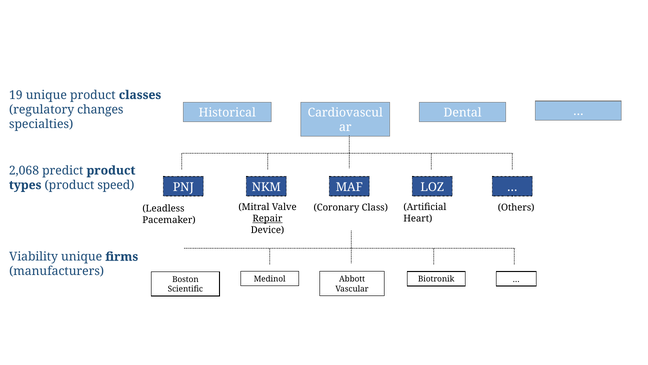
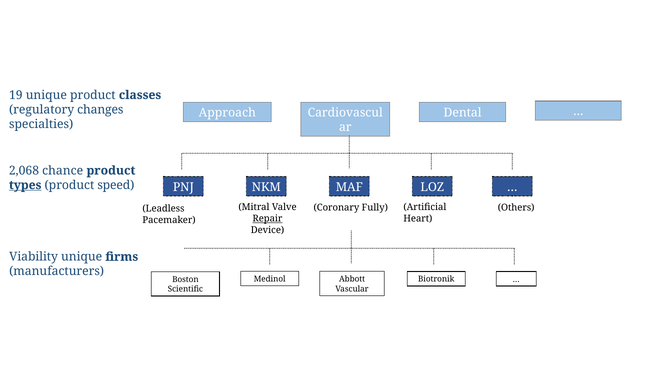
Historical: Historical -> Approach
predict: predict -> chance
types underline: none -> present
Class: Class -> Fully
